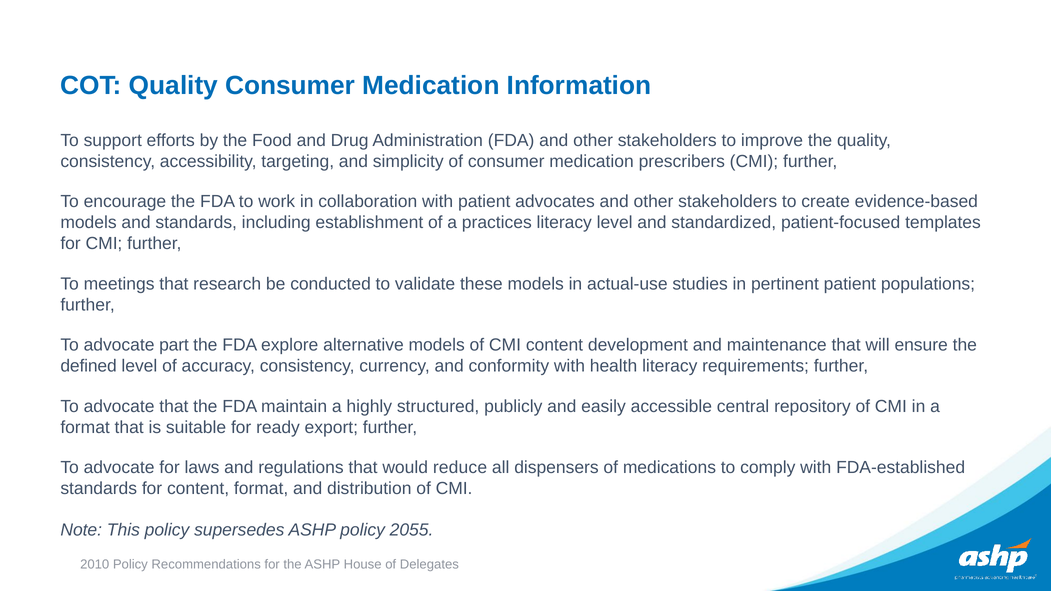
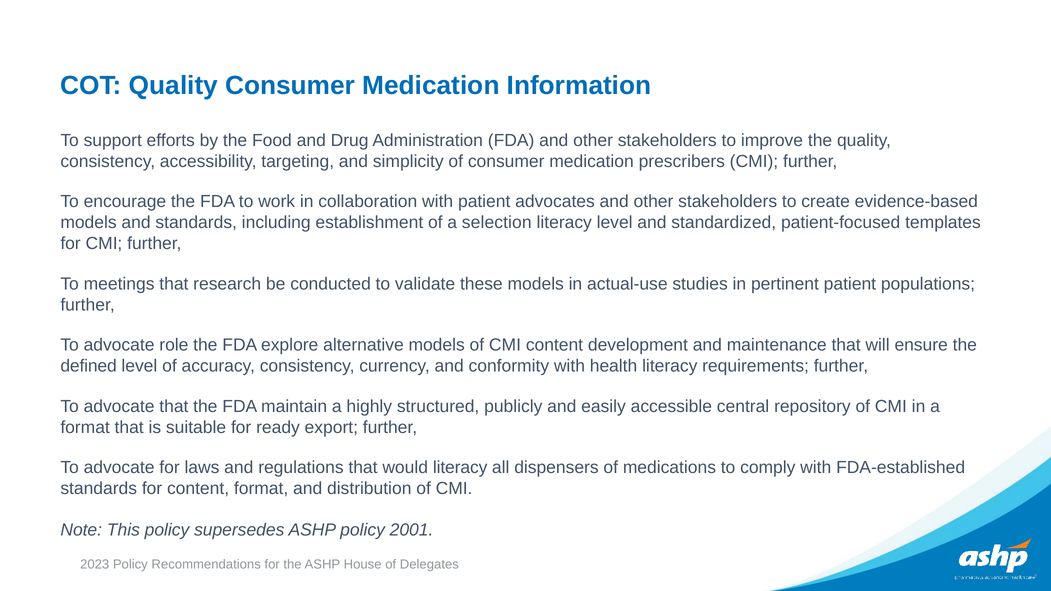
practices: practices -> selection
part: part -> role
would reduce: reduce -> literacy
2055: 2055 -> 2001
2010: 2010 -> 2023
